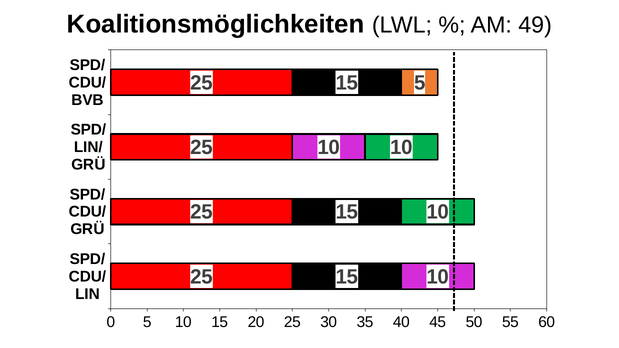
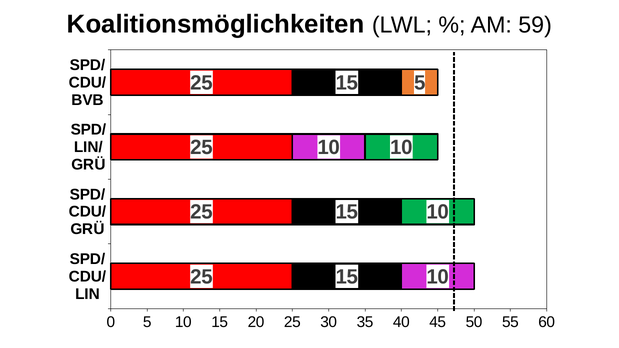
49: 49 -> 59
